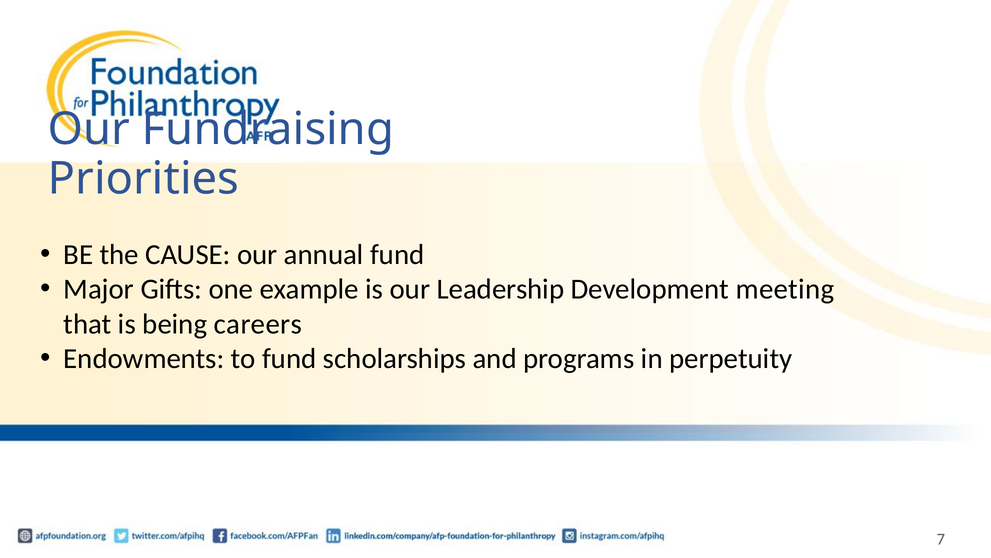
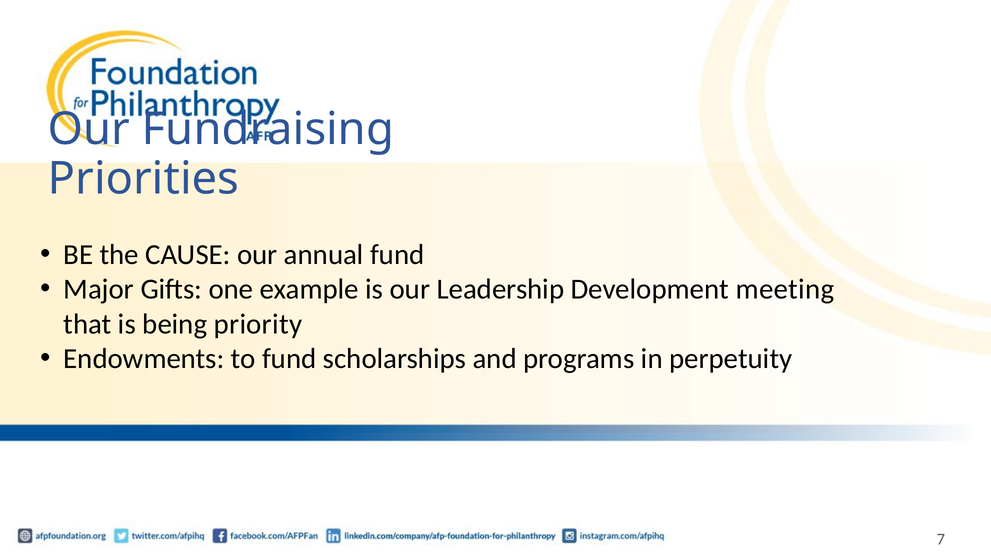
careers: careers -> priority
